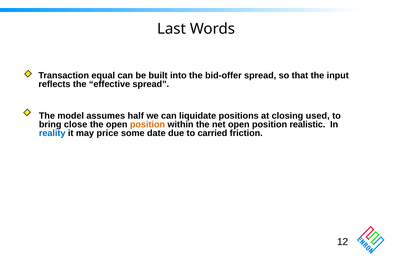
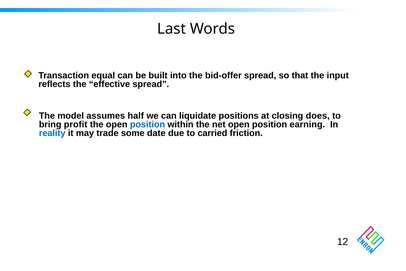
used: used -> does
close: close -> profit
position at (148, 124) colour: orange -> blue
realistic: realistic -> earning
price: price -> trade
